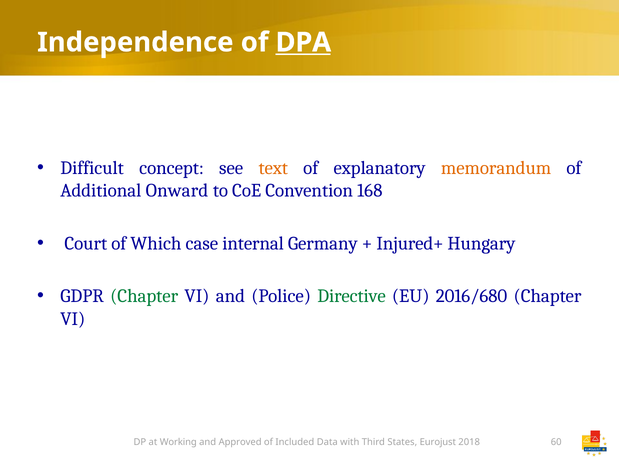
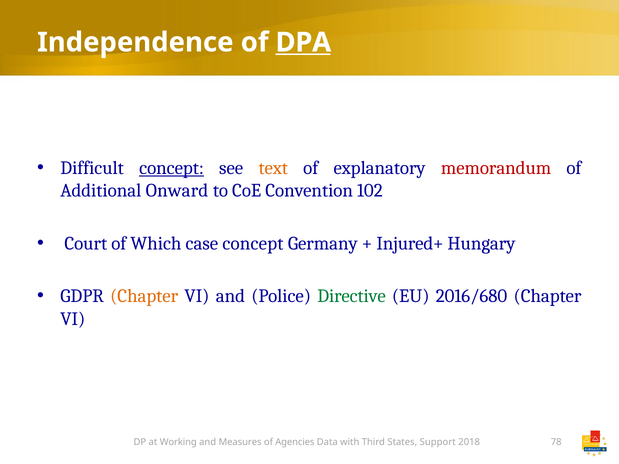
concept at (172, 168) underline: none -> present
memorandum colour: orange -> red
168: 168 -> 102
case internal: internal -> concept
Chapter at (144, 296) colour: green -> orange
Approved: Approved -> Measures
Included: Included -> Agencies
Eurojust: Eurojust -> Support
60: 60 -> 78
